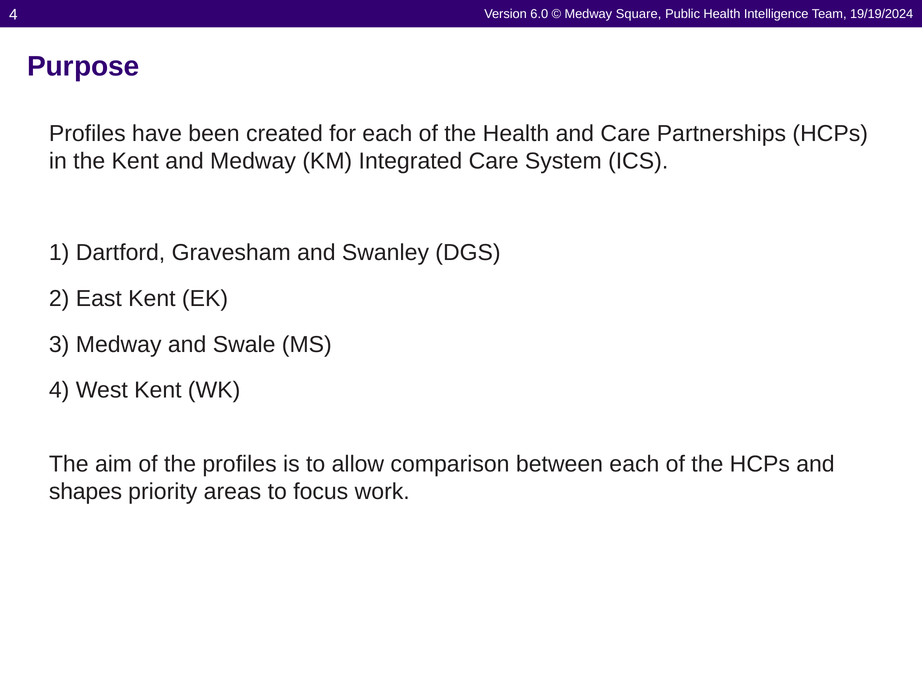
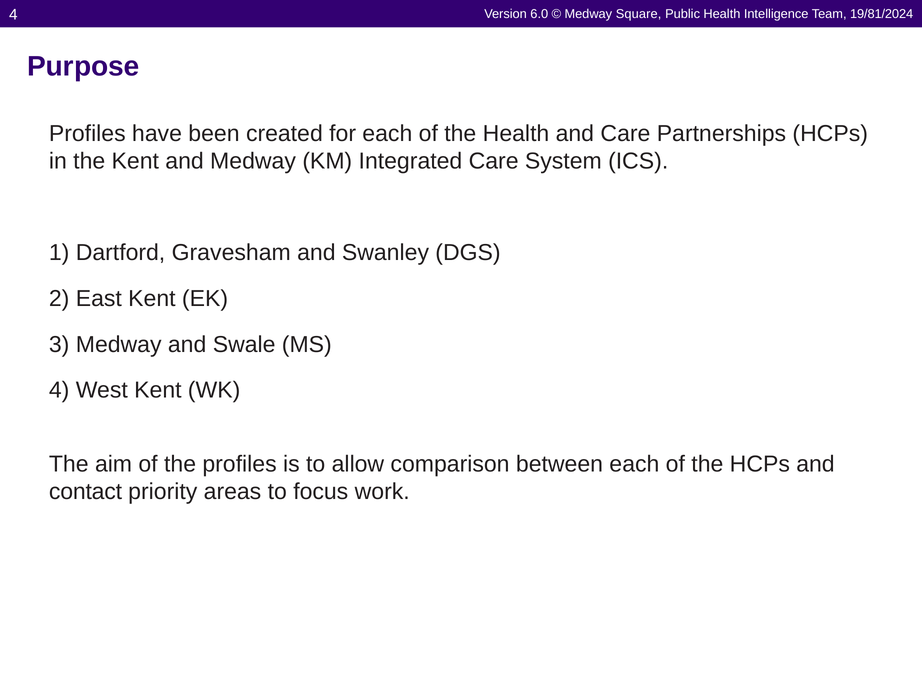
19/19/2024: 19/19/2024 -> 19/81/2024
shapes: shapes -> contact
